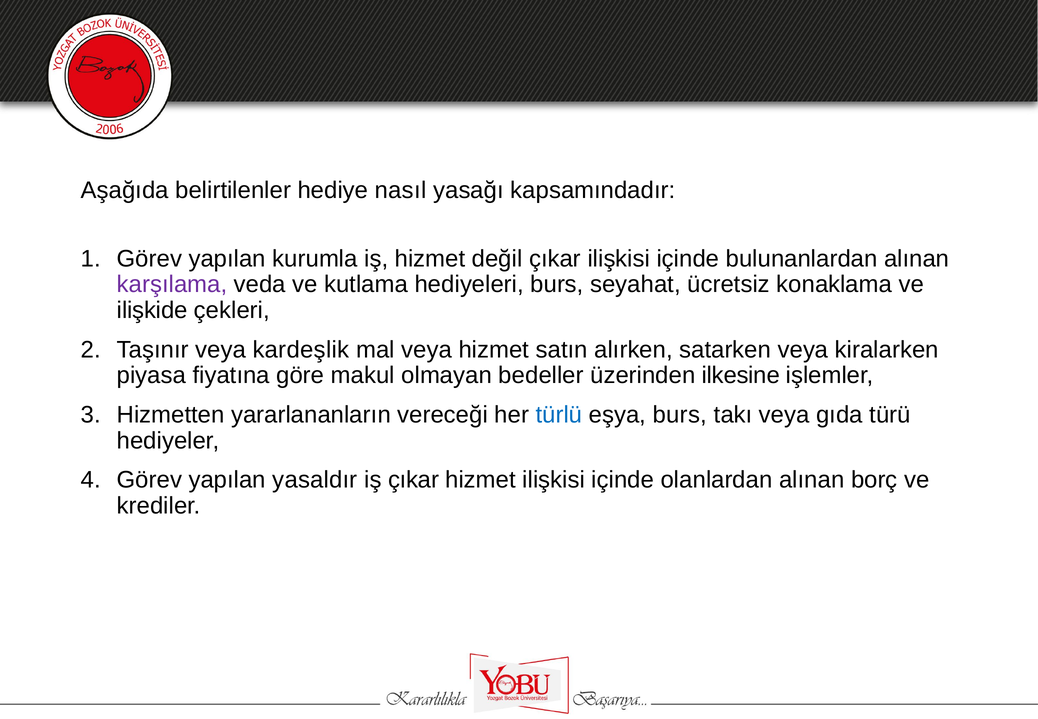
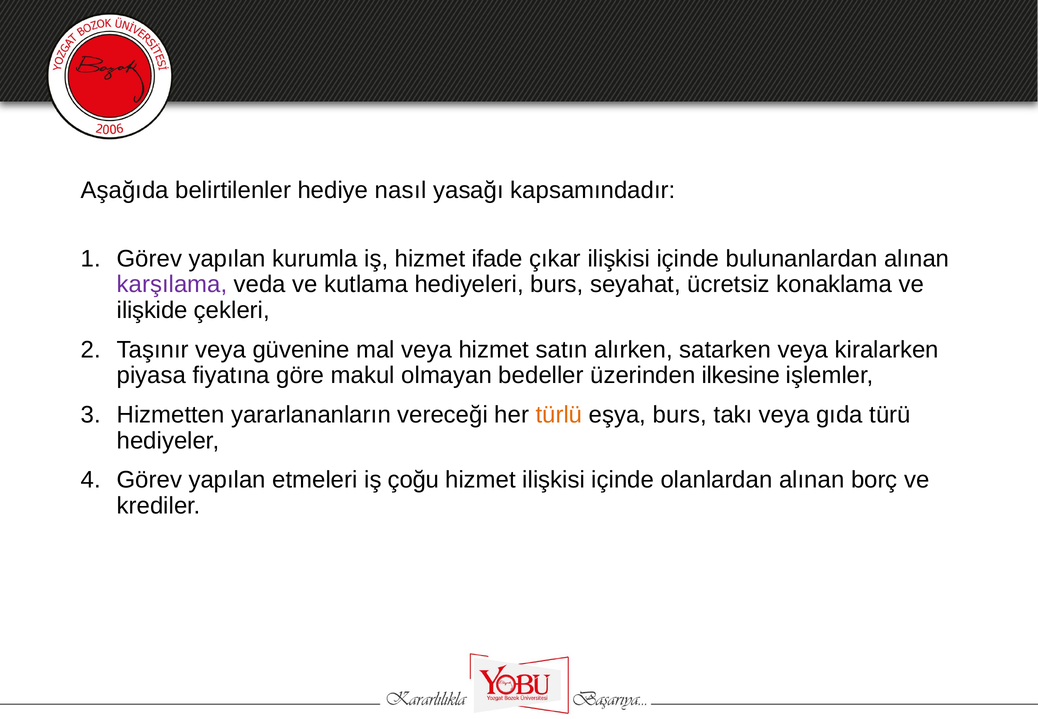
değil: değil -> ifade
kardeşlik: kardeşlik -> güvenine
türlü colour: blue -> orange
yasaldır: yasaldır -> etmeleri
iş çıkar: çıkar -> çoğu
